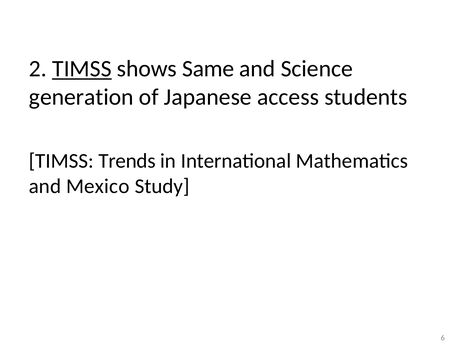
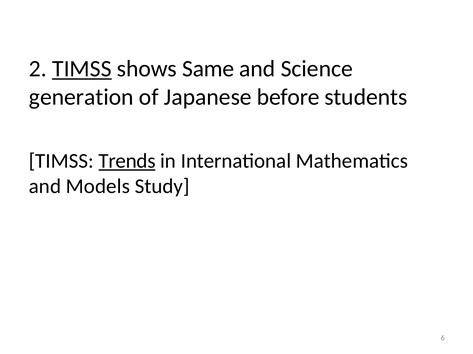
access: access -> before
Trends underline: none -> present
Mexico: Mexico -> Models
